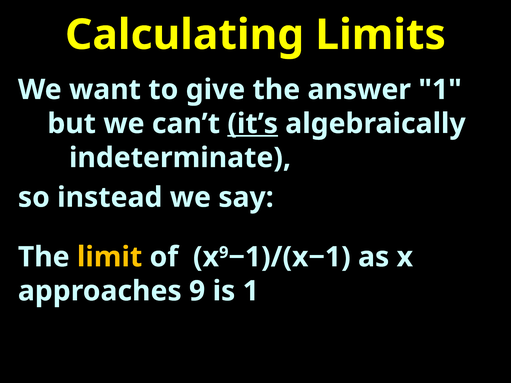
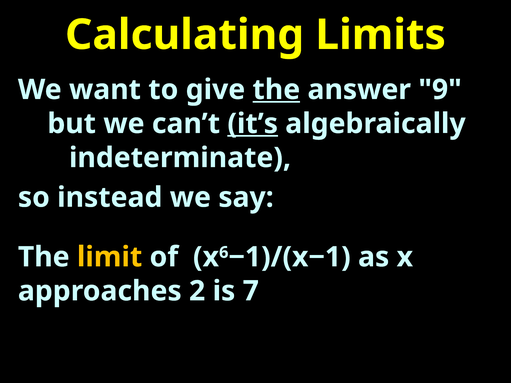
the at (276, 90) underline: none -> present
answer 1: 1 -> 9
x 9: 9 -> 6
approaches 9: 9 -> 2
is 1: 1 -> 7
